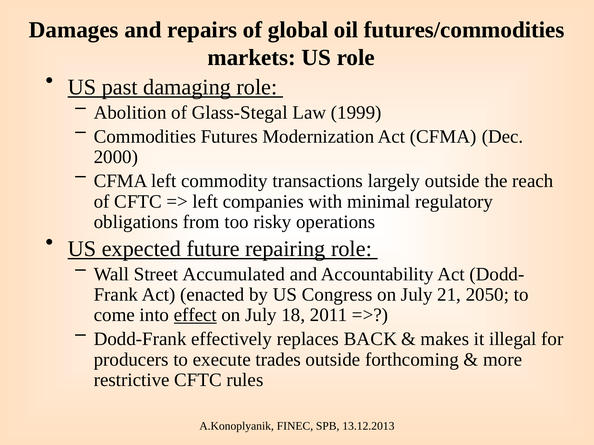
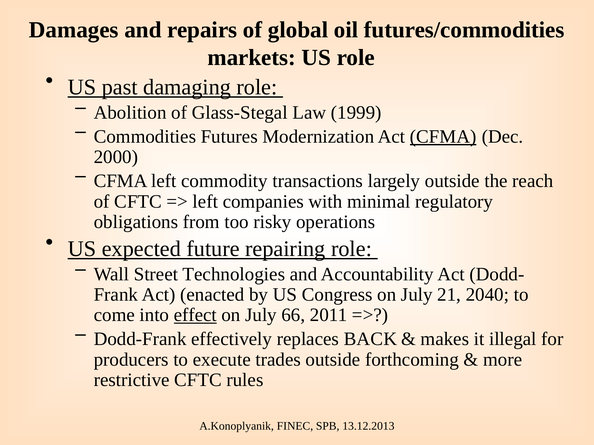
CFMA at (443, 137) underline: none -> present
Accumulated: Accumulated -> Technologies
2050: 2050 -> 2040
18: 18 -> 66
